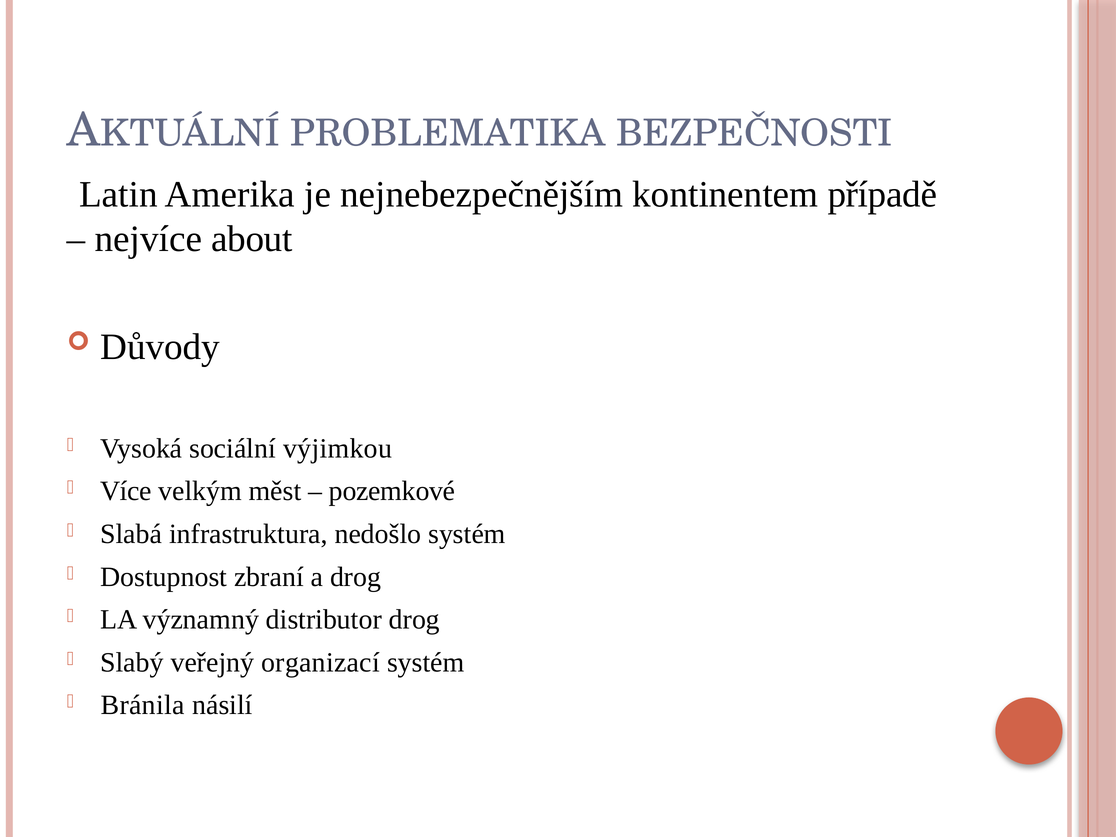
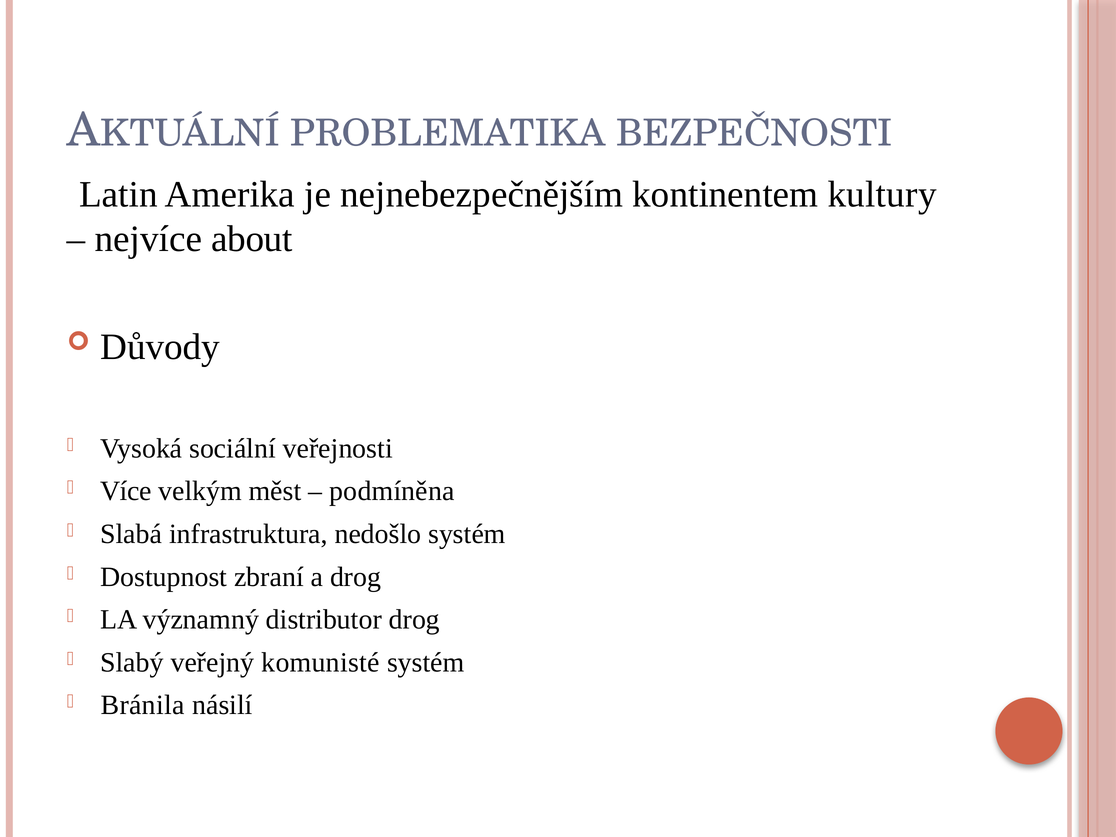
případě: případě -> kultury
výjimkou: výjimkou -> veřejnosti
pozemkové: pozemkové -> podmíněna
organizací: organizací -> komunisté
